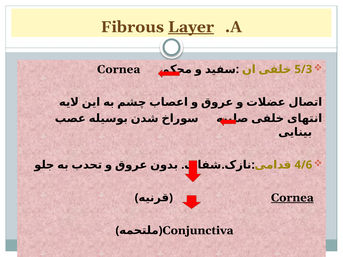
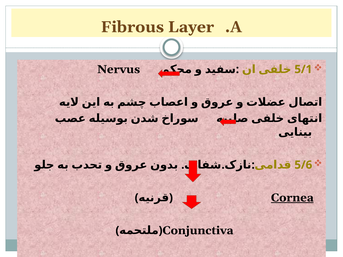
Layer underline: present -> none
Cornea at (119, 69): Cornea -> Nervus
5/3: 5/3 -> 5/1
4/6: 4/6 -> 5/6
